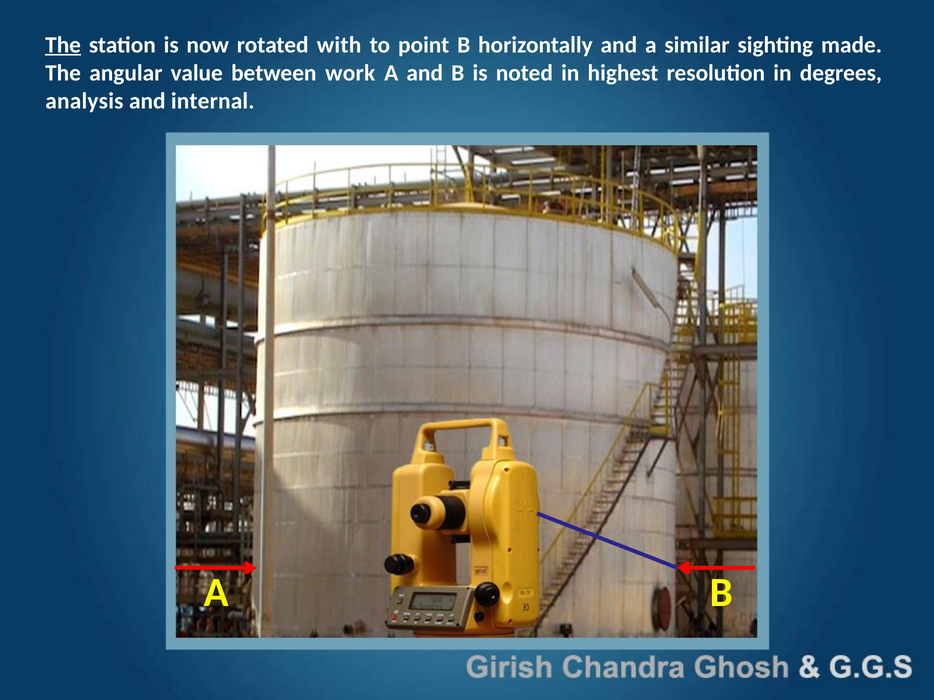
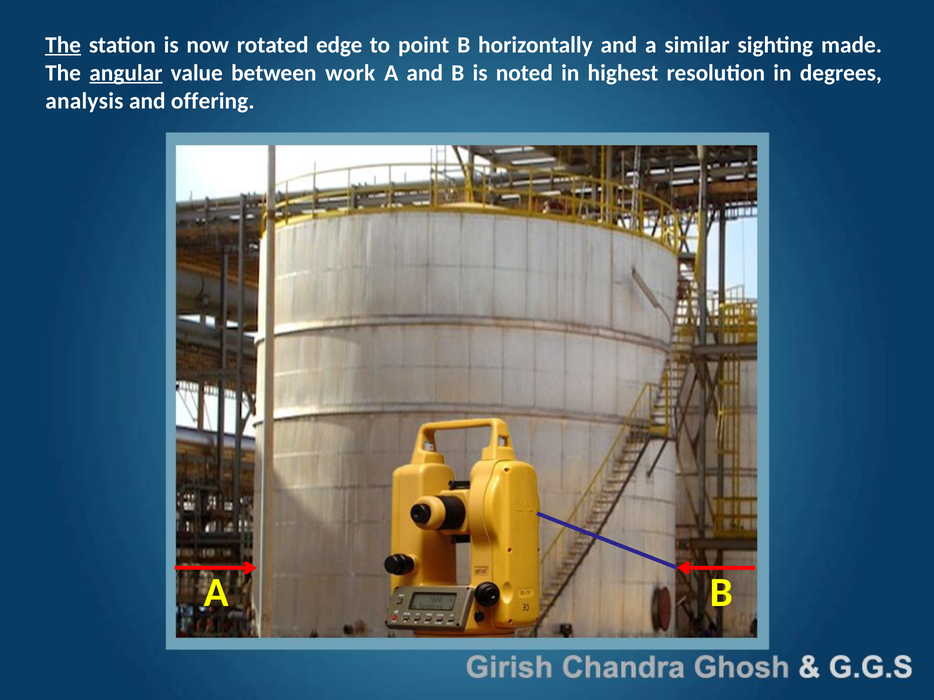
with: with -> edge
angular underline: none -> present
internal: internal -> offering
